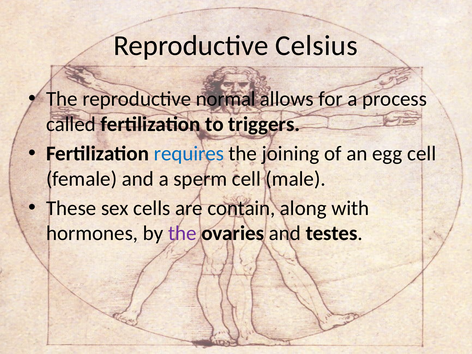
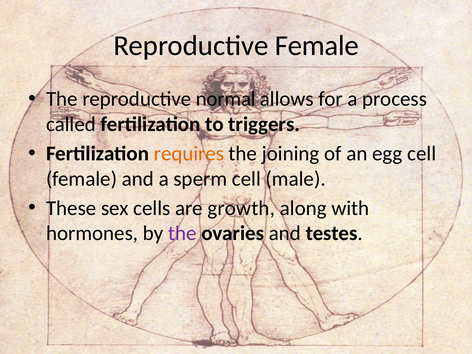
Reproductive Celsius: Celsius -> Female
requires colour: blue -> orange
contain: contain -> growth
